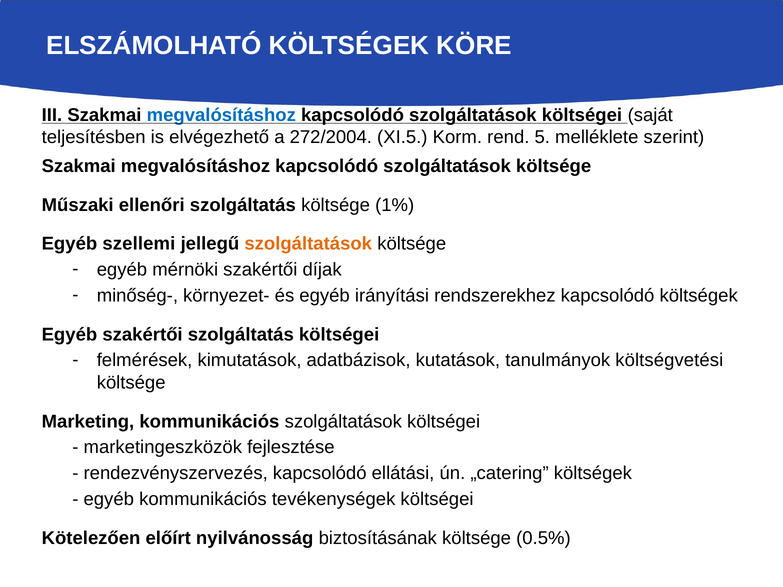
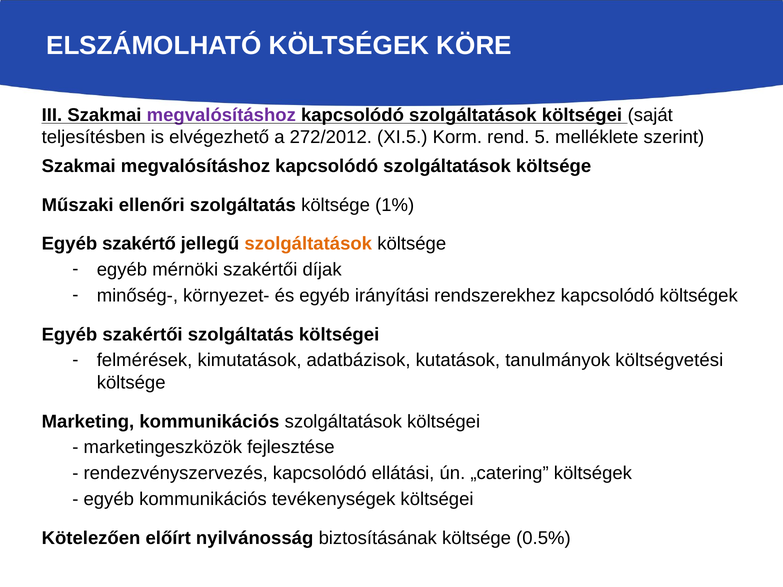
megvalósításhoz at (221, 115) colour: blue -> purple
272/2004: 272/2004 -> 272/2012
szellemi: szellemi -> szakértő
